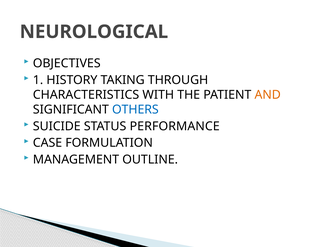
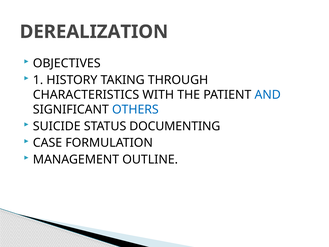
NEUROLOGICAL: NEUROLOGICAL -> DEREALIZATION
AND colour: orange -> blue
PERFORMANCE: PERFORMANCE -> DOCUMENTING
